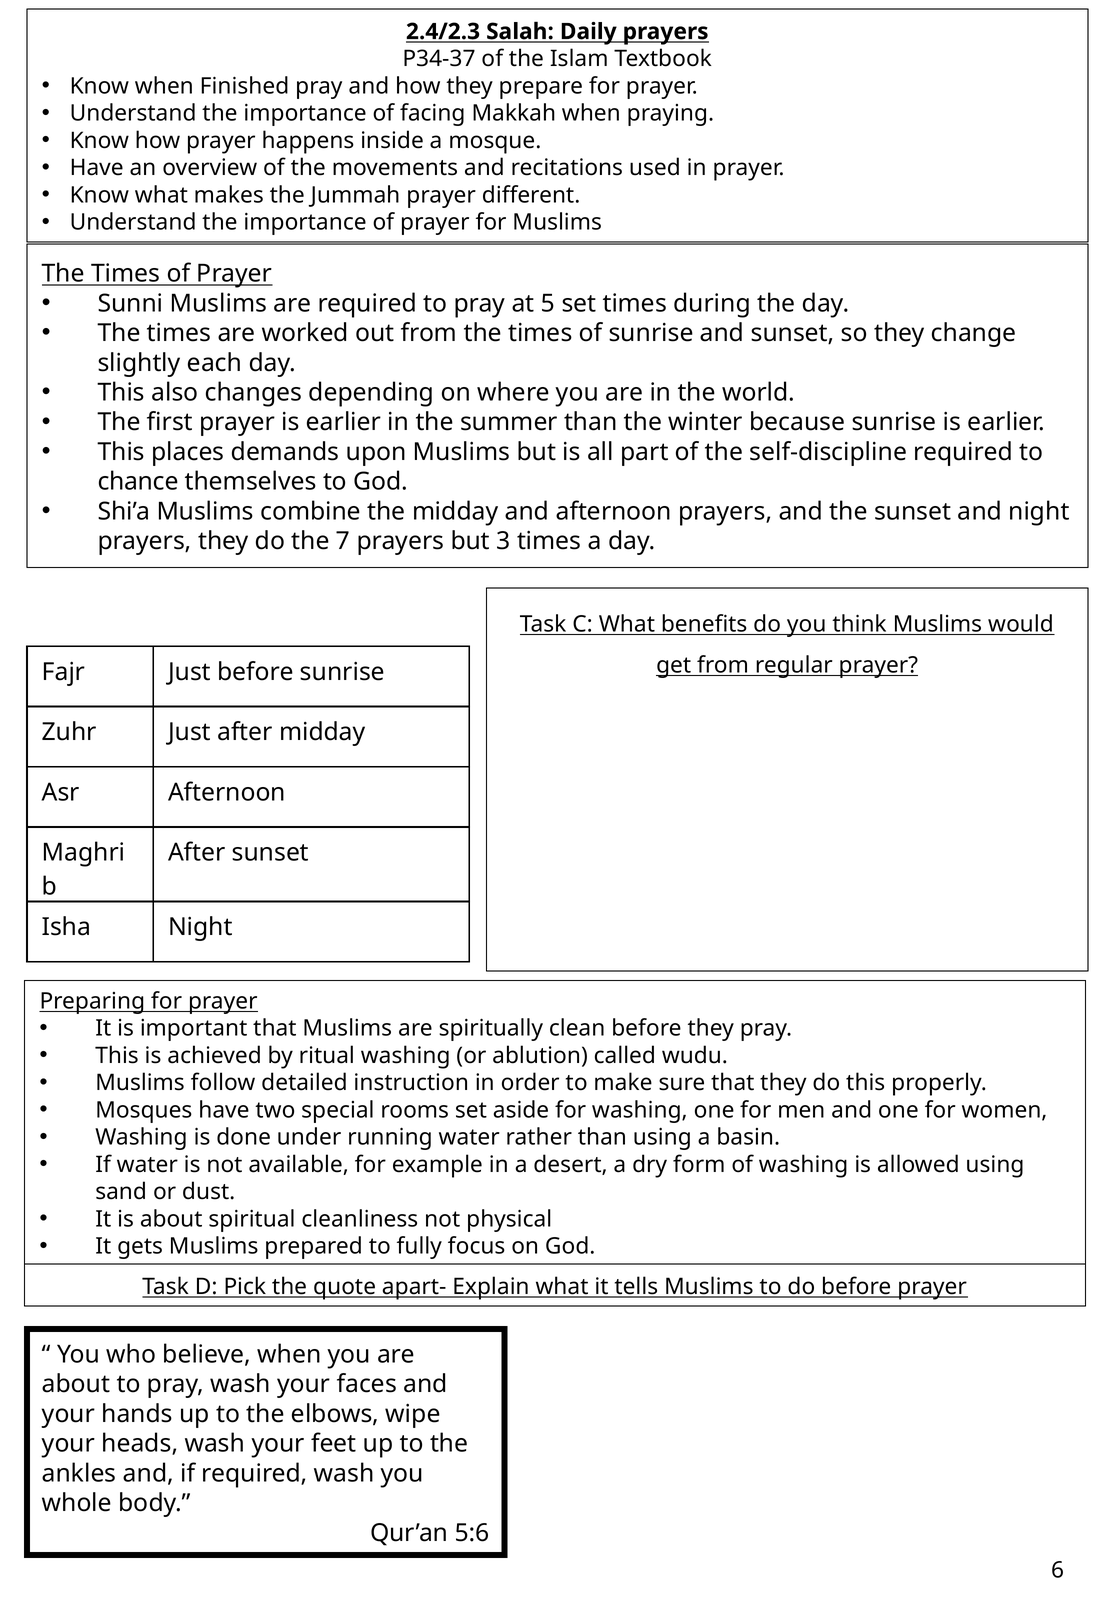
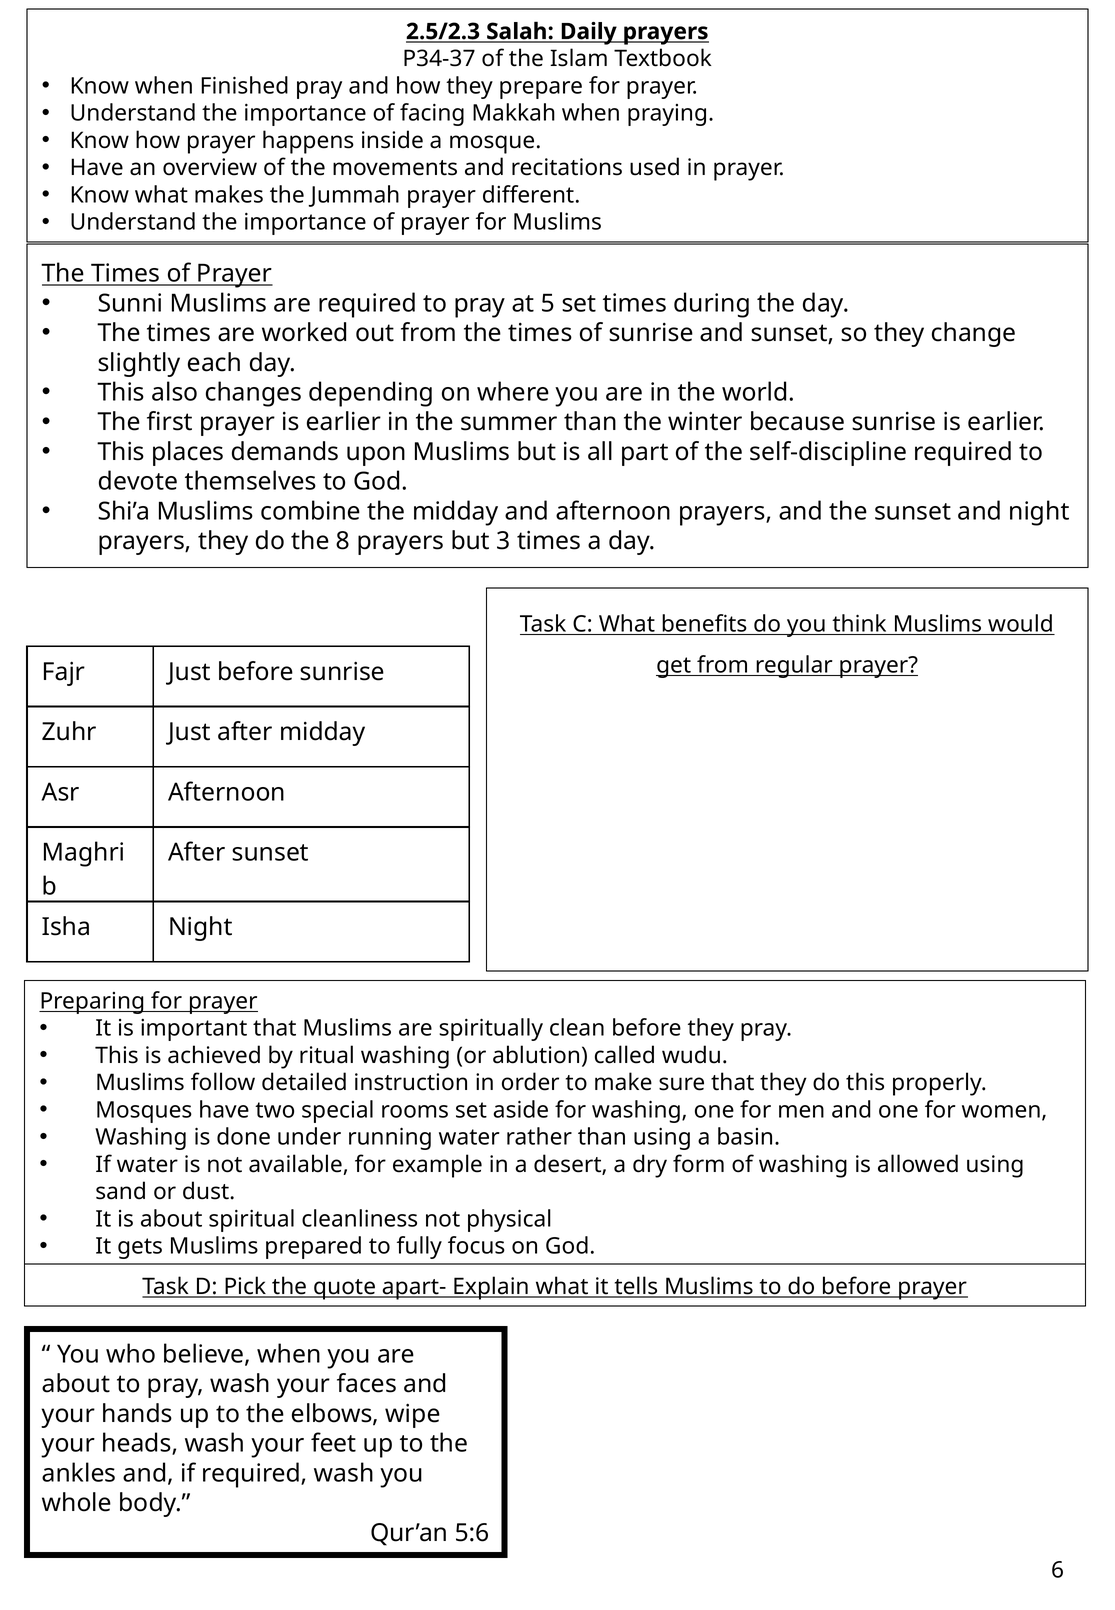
2.4/2.3: 2.4/2.3 -> 2.5/2.3
chance: chance -> devote
7: 7 -> 8
